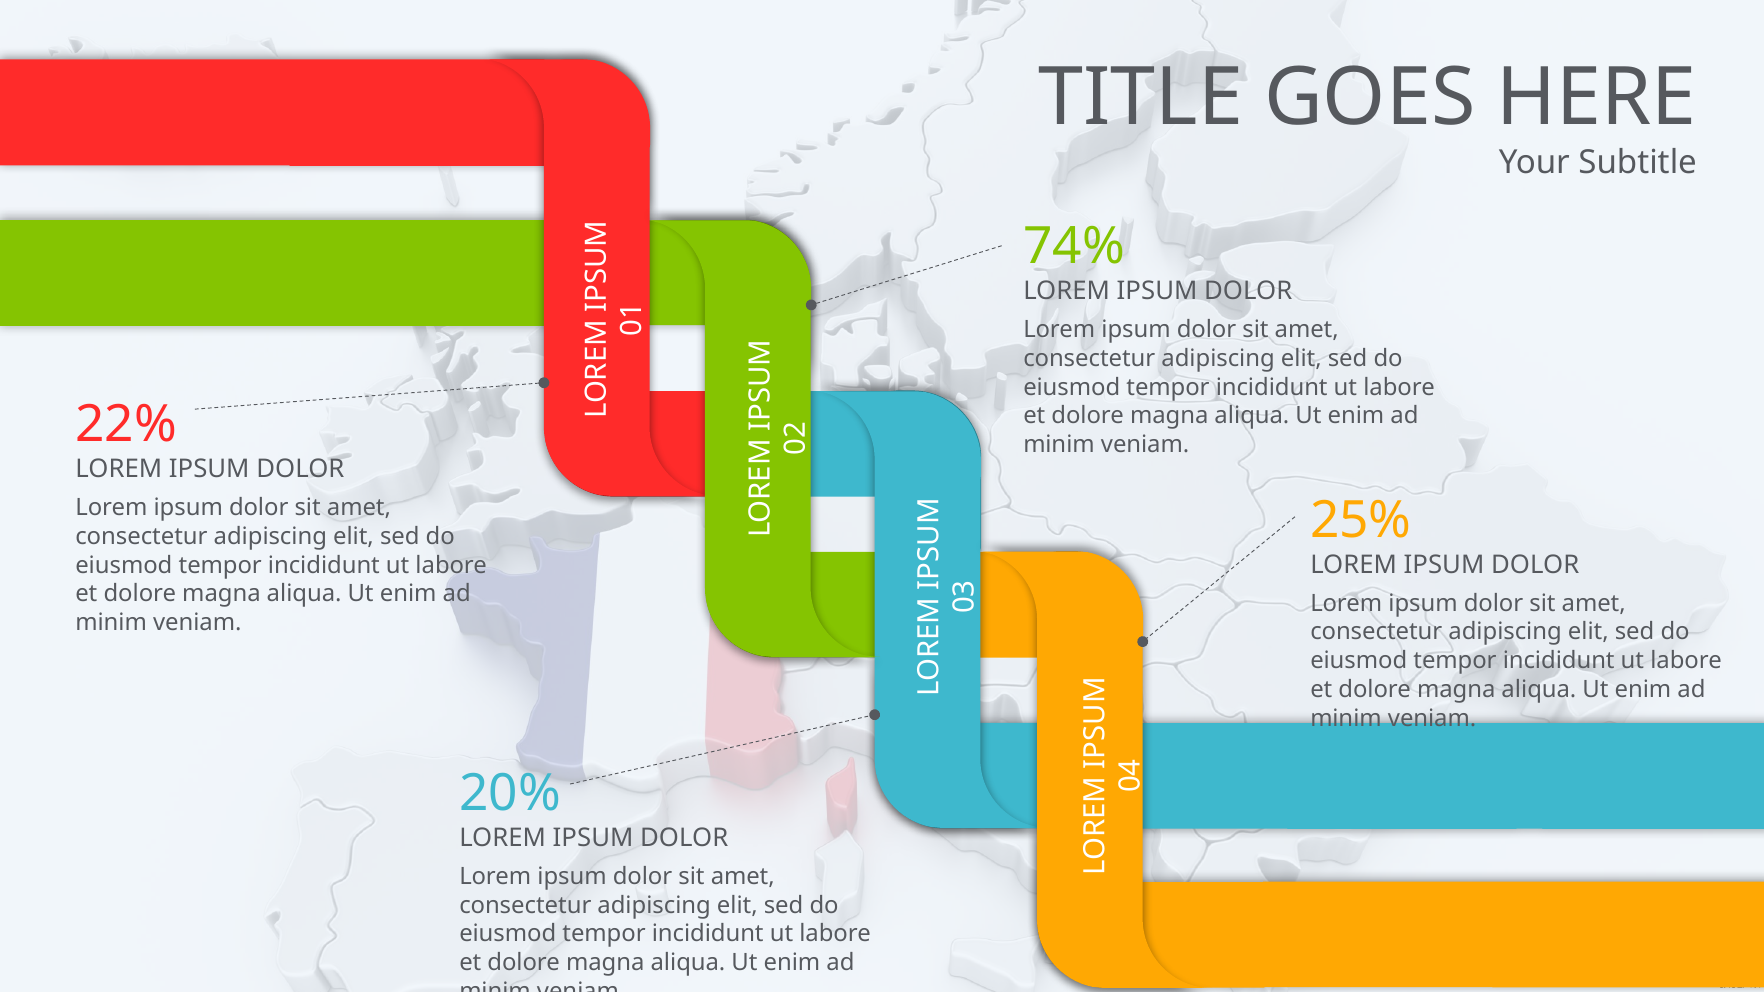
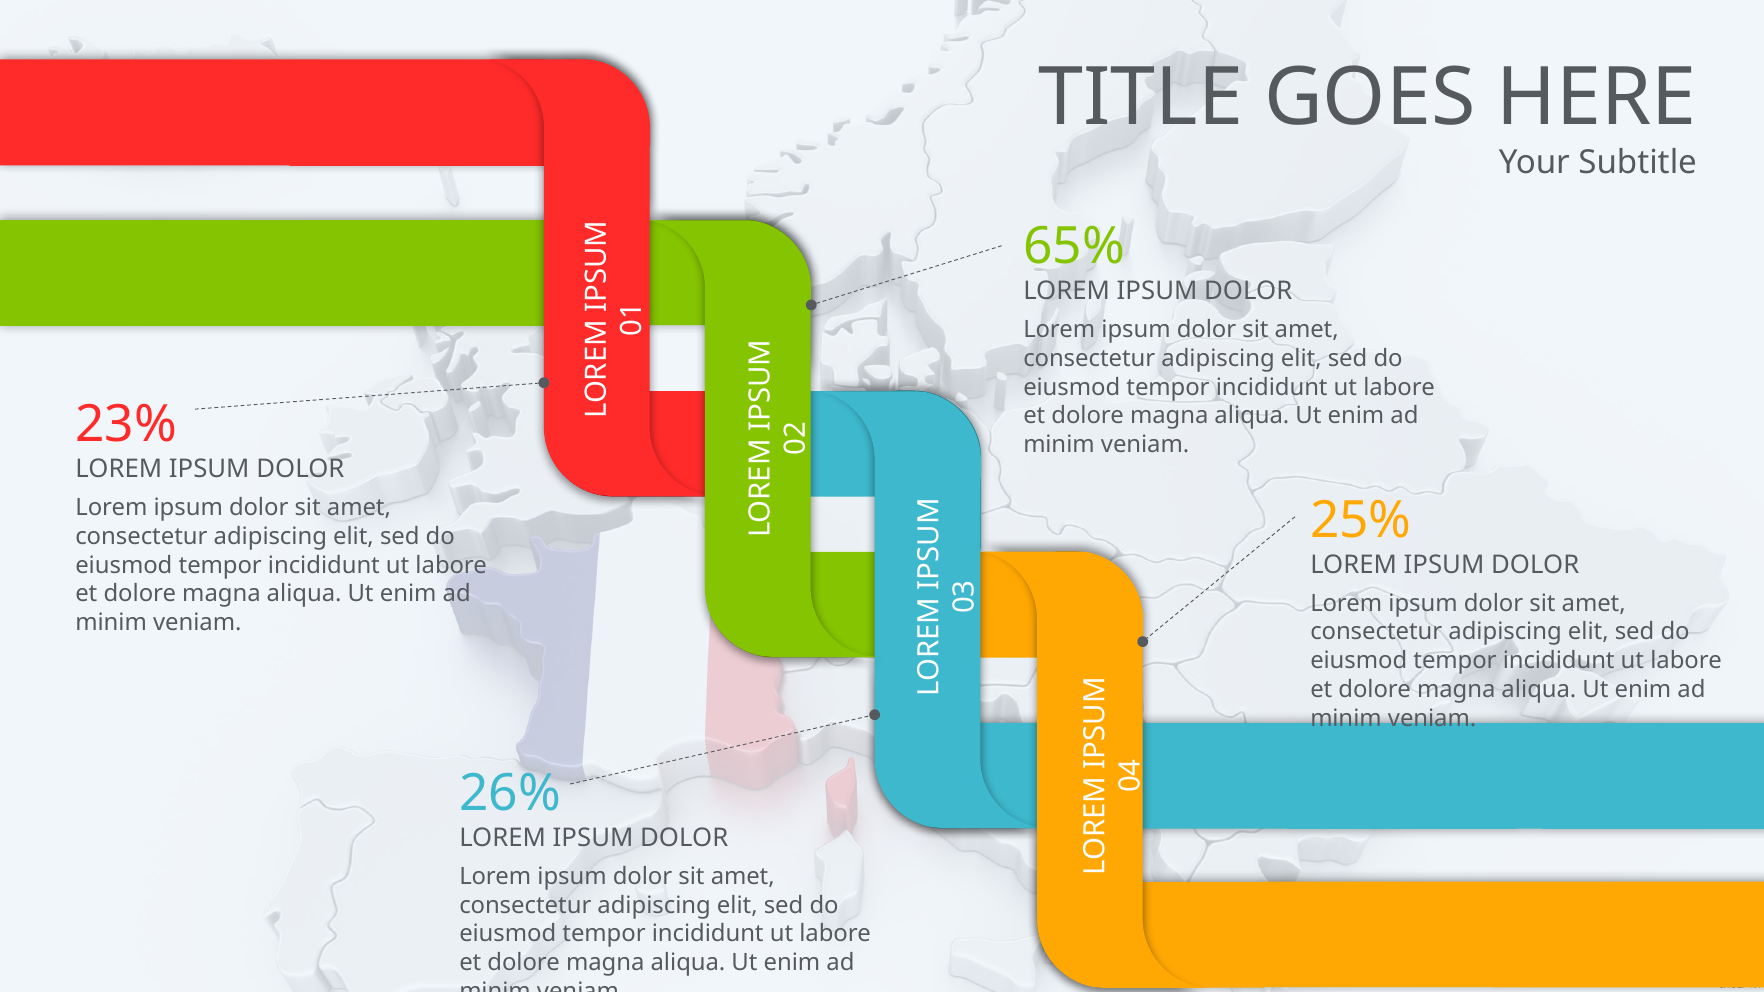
74%: 74% -> 65%
22%: 22% -> 23%
20%: 20% -> 26%
